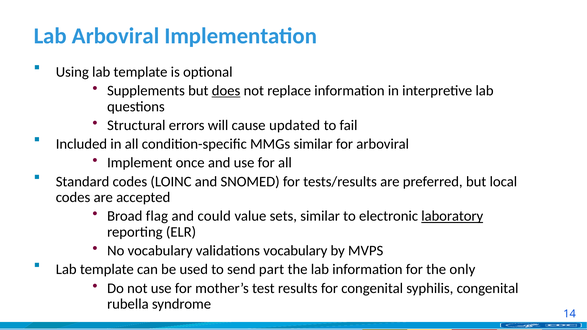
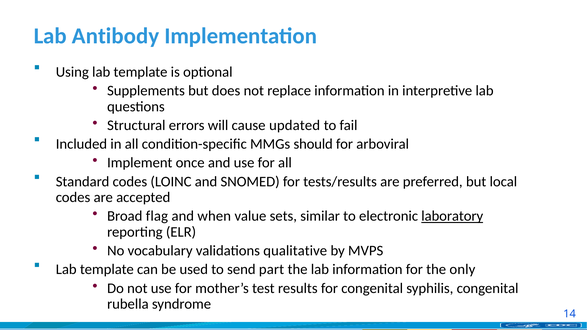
Lab Arboviral: Arboviral -> Antibody
does underline: present -> none
MMGs similar: similar -> should
could: could -> when
validations vocabulary: vocabulary -> qualitative
